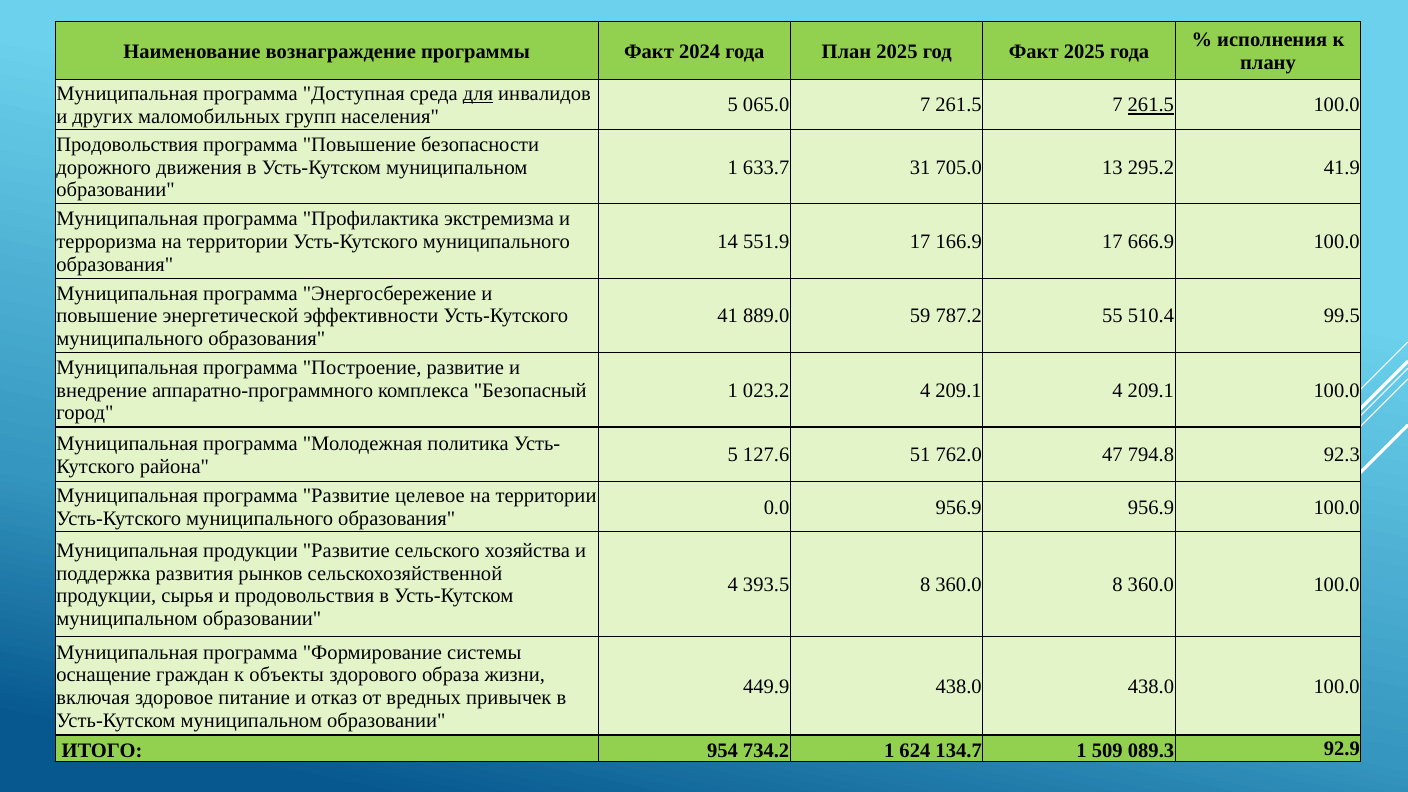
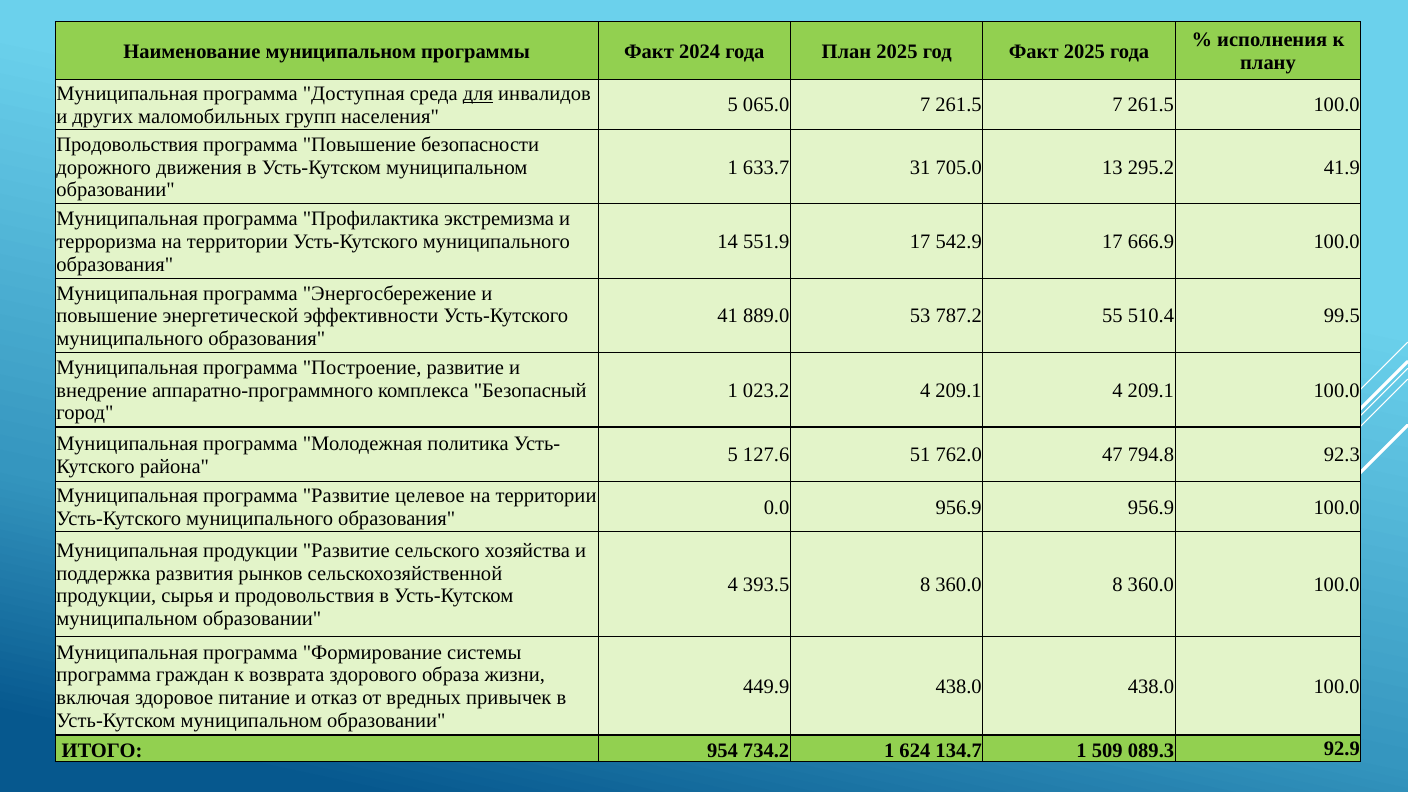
Наименование вознаграждение: вознаграждение -> муниципальном
261.5 at (1151, 105) underline: present -> none
166.9: 166.9 -> 542.9
59: 59 -> 53
оснащение at (104, 675): оснащение -> программа
объекты: объекты -> возврата
